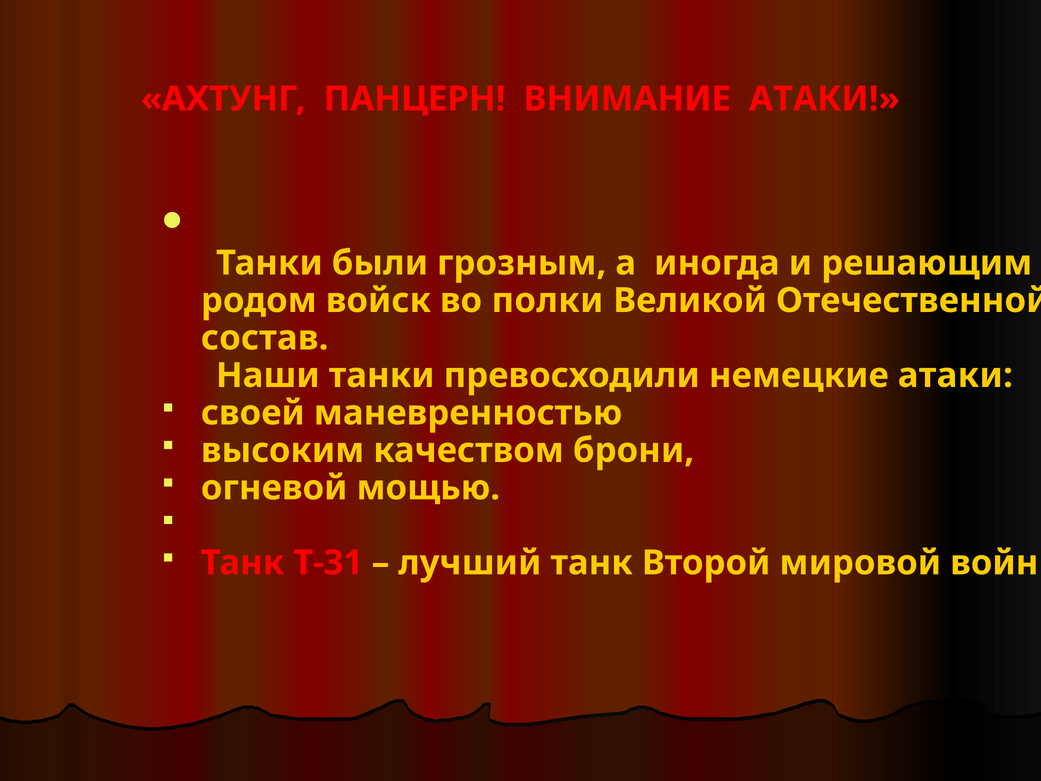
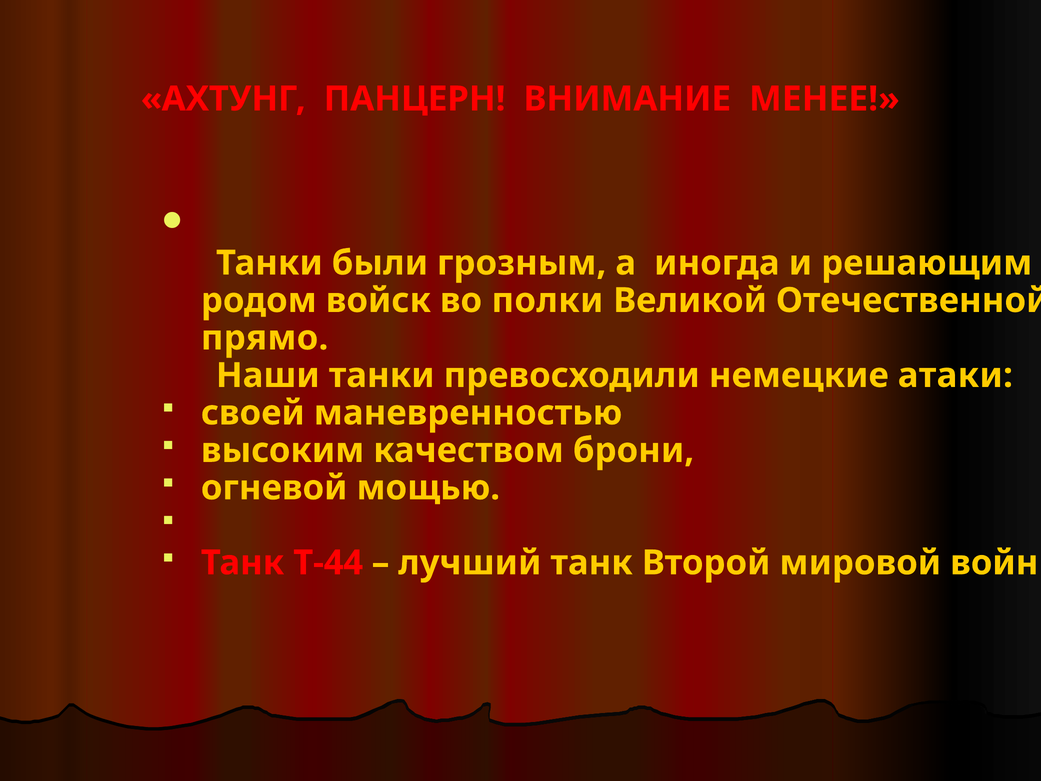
ВНИМАНИЕ АТАКИ: АТАКИ -> МЕНЕЕ
состав: состав -> прямо
Т-31: Т-31 -> Т-44
